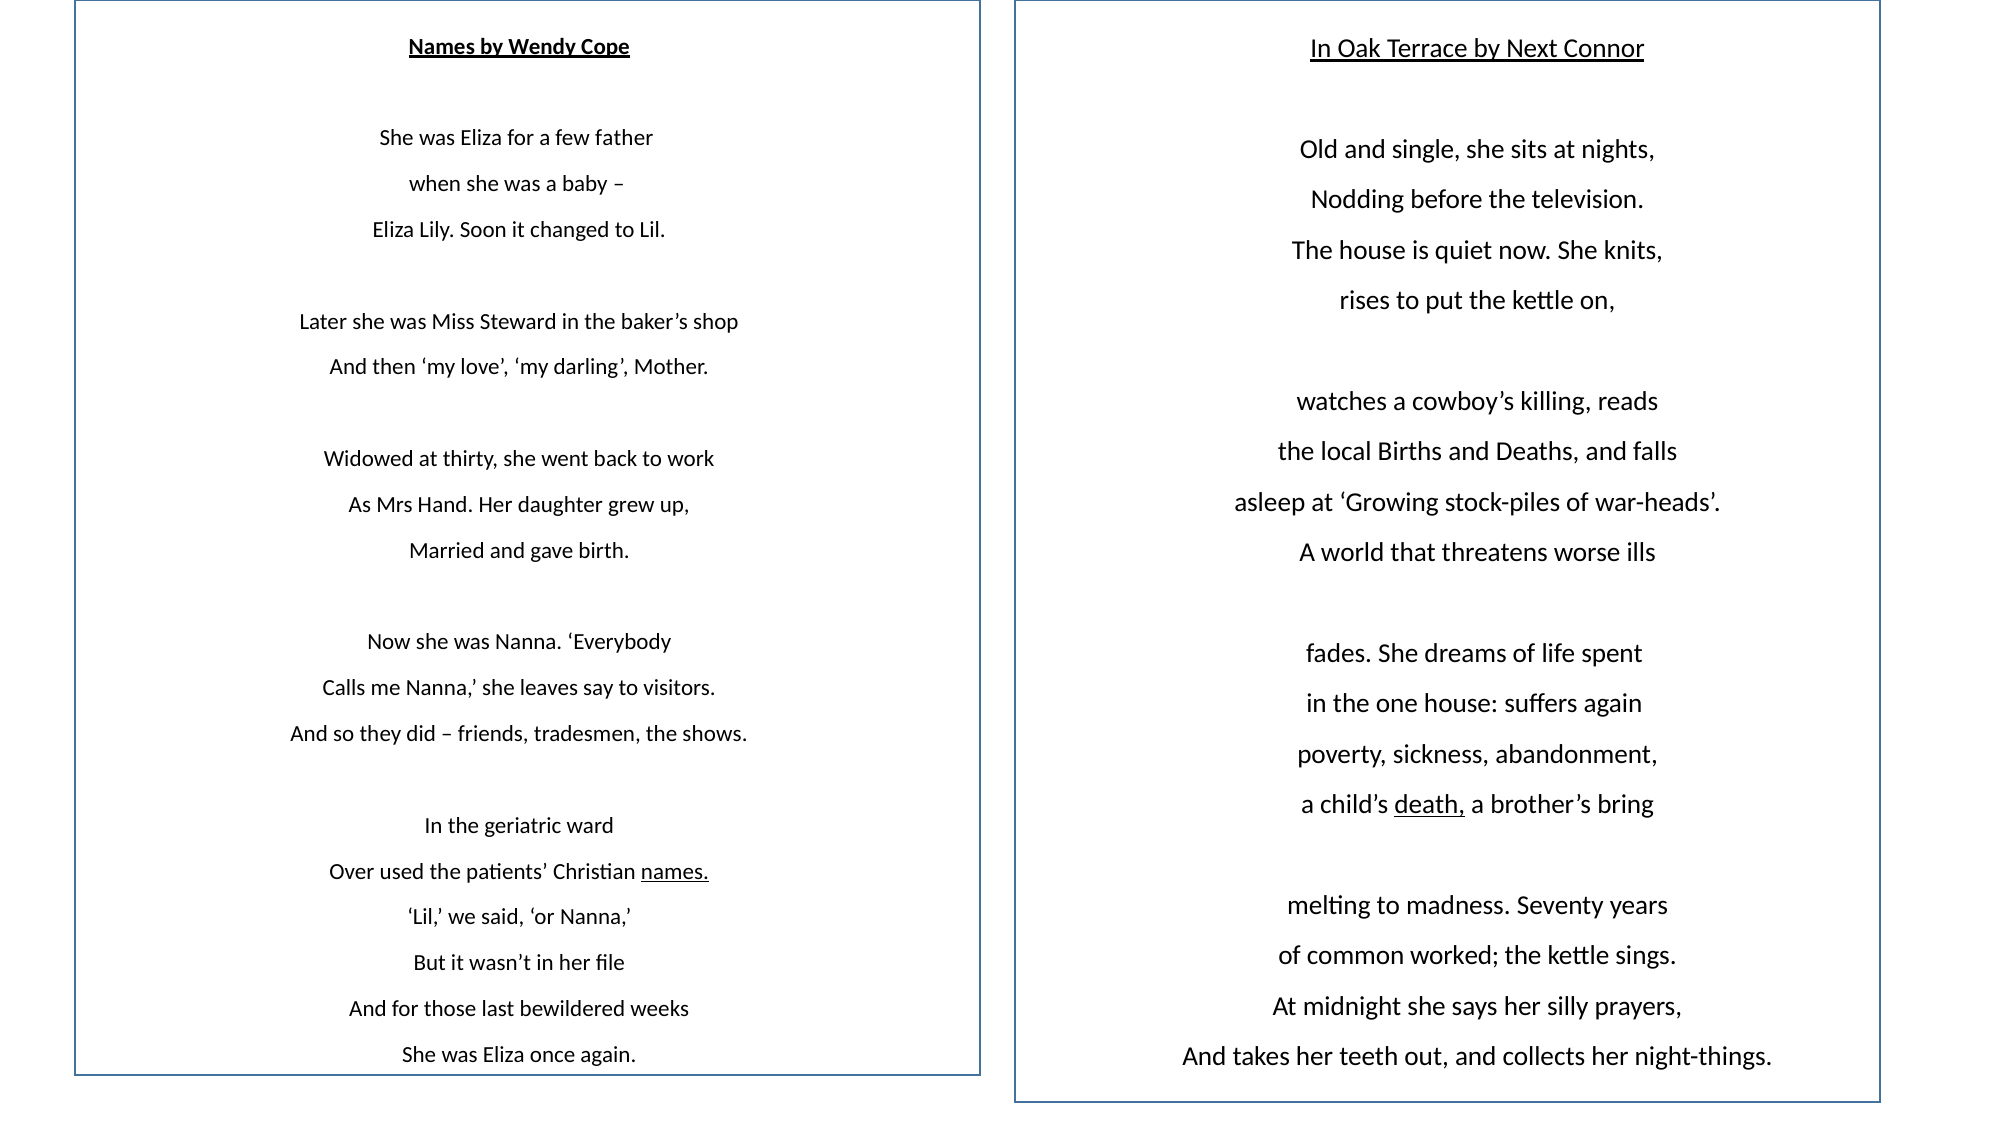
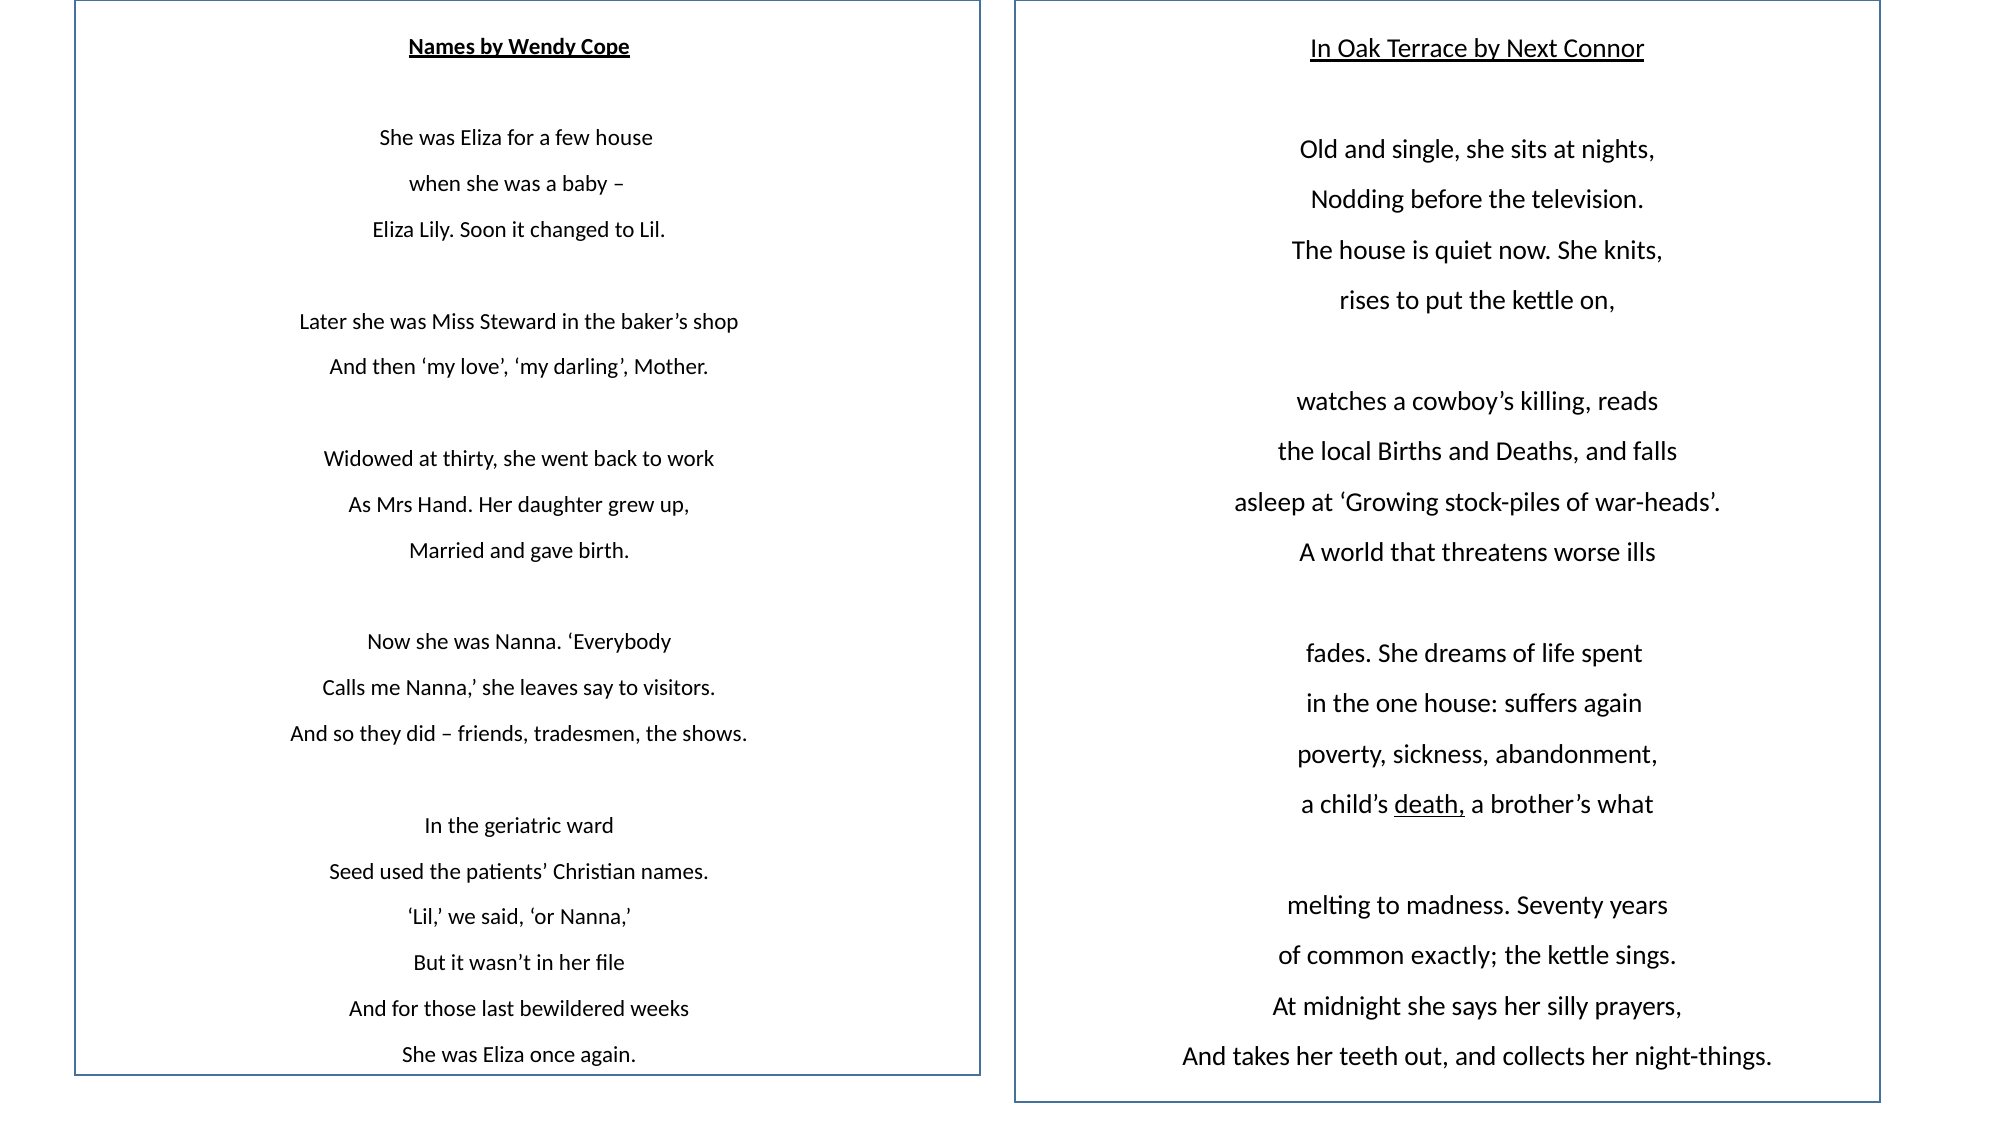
few father: father -> house
bring: bring -> what
Over: Over -> Seed
names at (675, 871) underline: present -> none
worked: worked -> exactly
